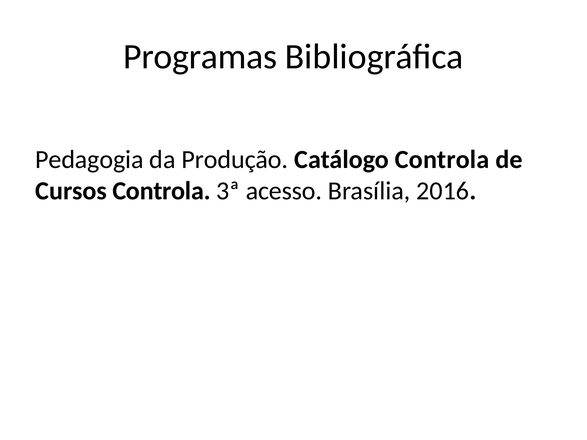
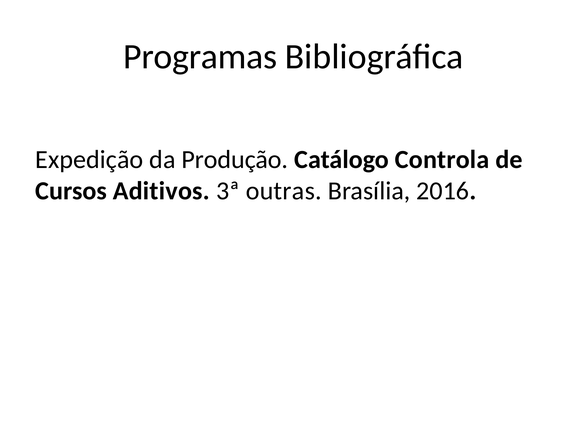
Pedagogia: Pedagogia -> Expedição
Cursos Controla: Controla -> Aditivos
acesso: acesso -> outras
